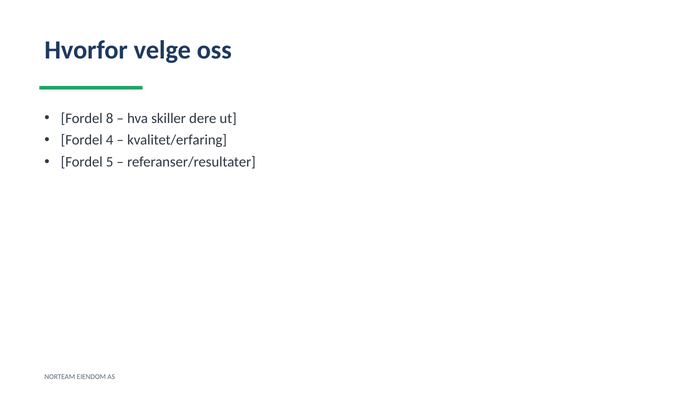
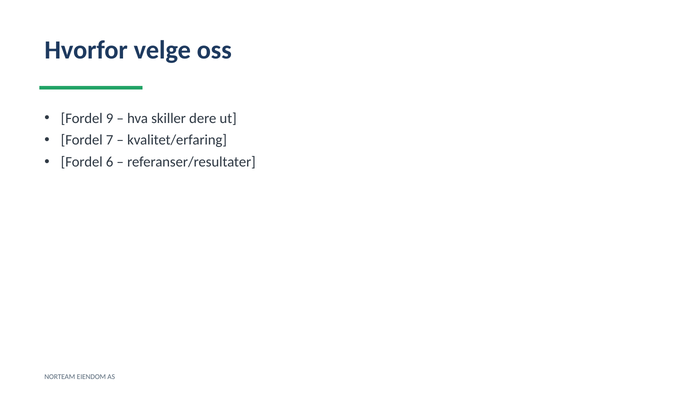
8: 8 -> 9
4: 4 -> 7
5: 5 -> 6
